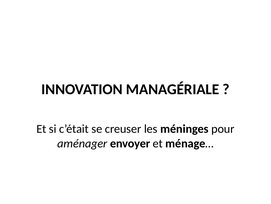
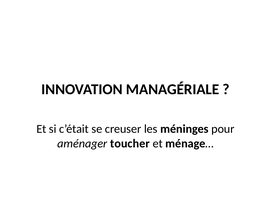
envoyer: envoyer -> toucher
